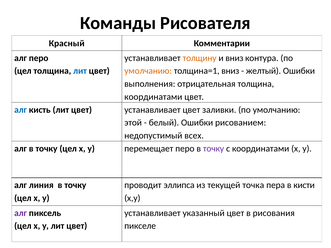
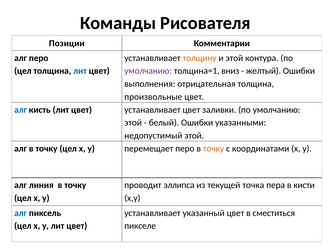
Красный: Красный -> Позиции
и вниз: вниз -> этой
умолчанию at (148, 71) colour: orange -> purple
координатами at (153, 97): координатами -> произвольные
рисованием: рисованием -> указанными
недопустимый всех: всех -> этой
точку at (214, 149) colour: purple -> orange
алг at (21, 213) colour: purple -> blue
рисования: рисования -> сместиться
